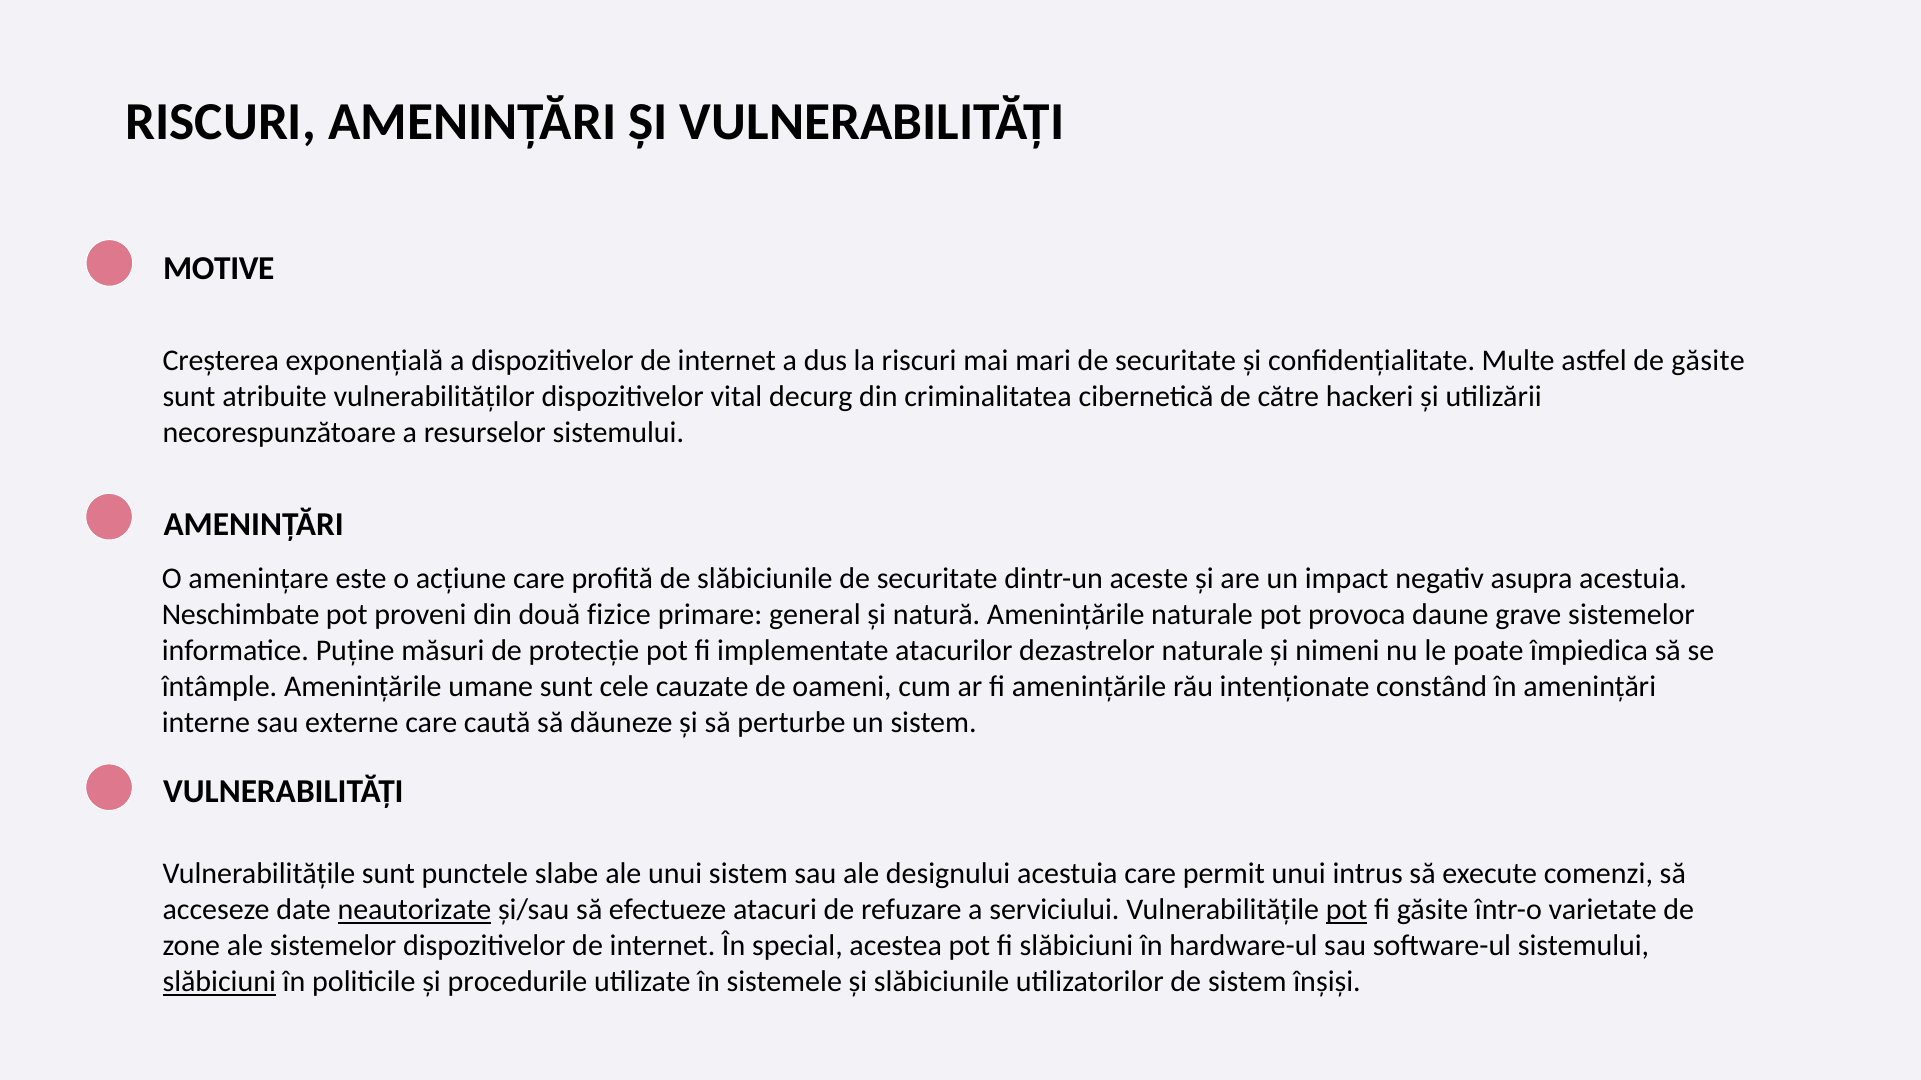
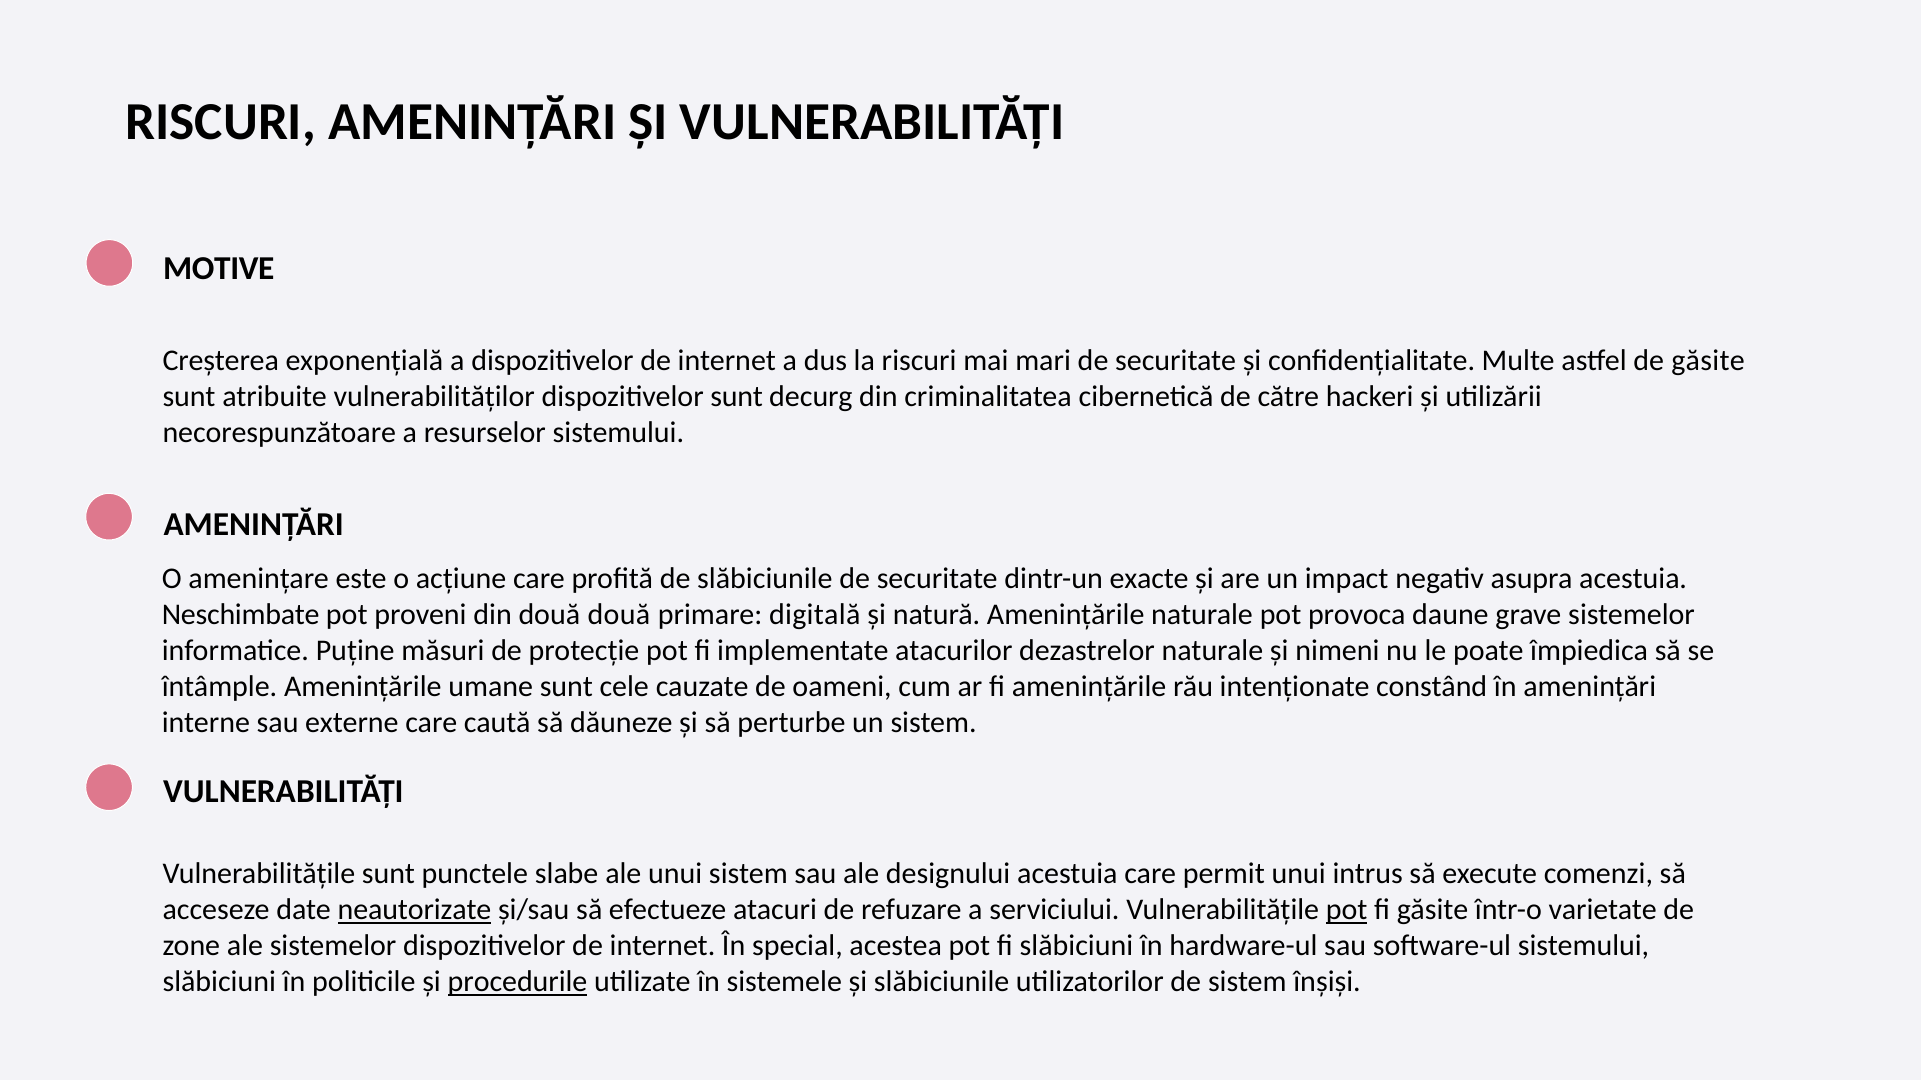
dispozitivelor vital: vital -> sunt
aceste: aceste -> exacte
două fizice: fizice -> două
general: general -> digitală
slăbiciuni at (219, 982) underline: present -> none
procedurile underline: none -> present
